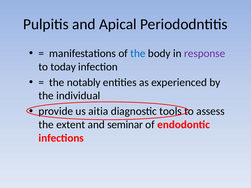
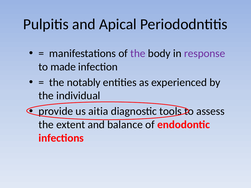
the at (138, 53) colour: blue -> purple
today: today -> made
seminar: seminar -> balance
